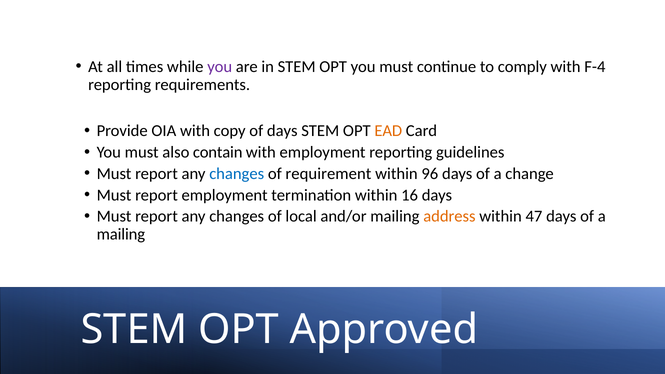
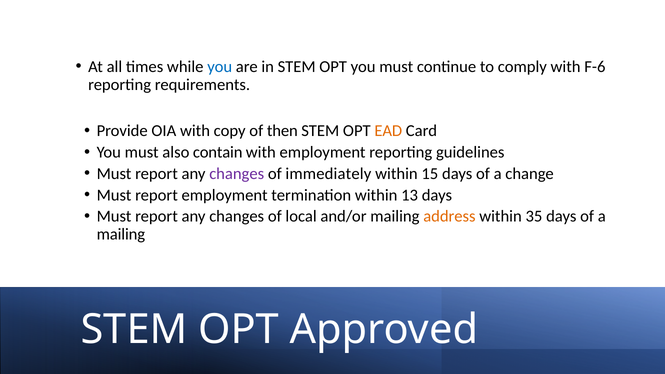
you at (220, 67) colour: purple -> blue
F-4: F-4 -> F-6
of days: days -> then
changes at (237, 174) colour: blue -> purple
requirement: requirement -> immediately
96: 96 -> 15
16: 16 -> 13
47: 47 -> 35
